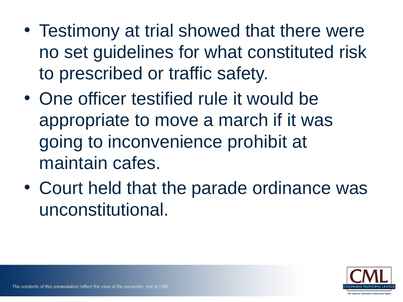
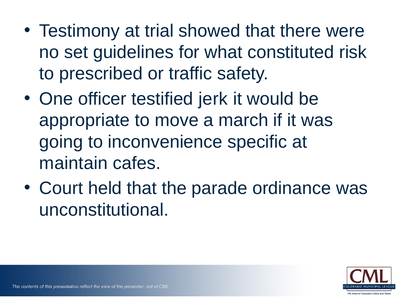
rule: rule -> jerk
prohibit: prohibit -> specific
